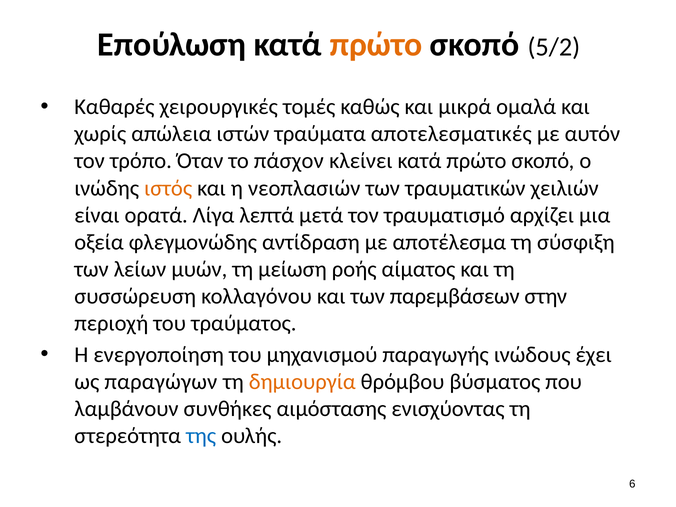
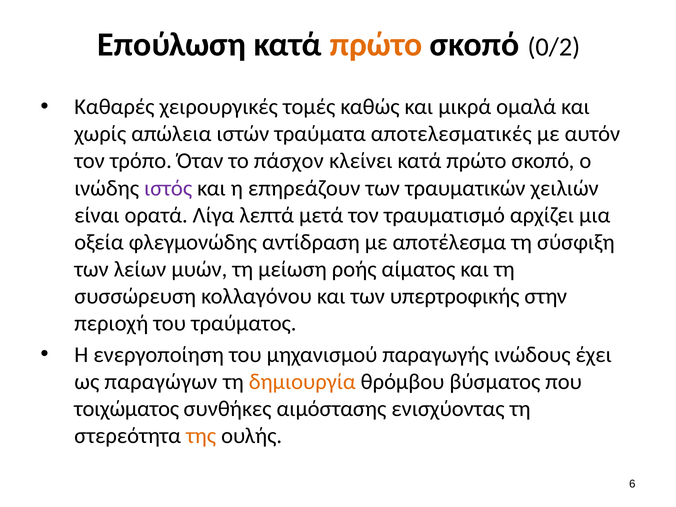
5/2: 5/2 -> 0/2
ιστός colour: orange -> purple
νεοπλασιών: νεοπλασιών -> επηρεάζουν
παρεμβάσεων: παρεμβάσεων -> υπερτροφικής
λαμβάνουν: λαμβάνουν -> τοιχώματος
της colour: blue -> orange
